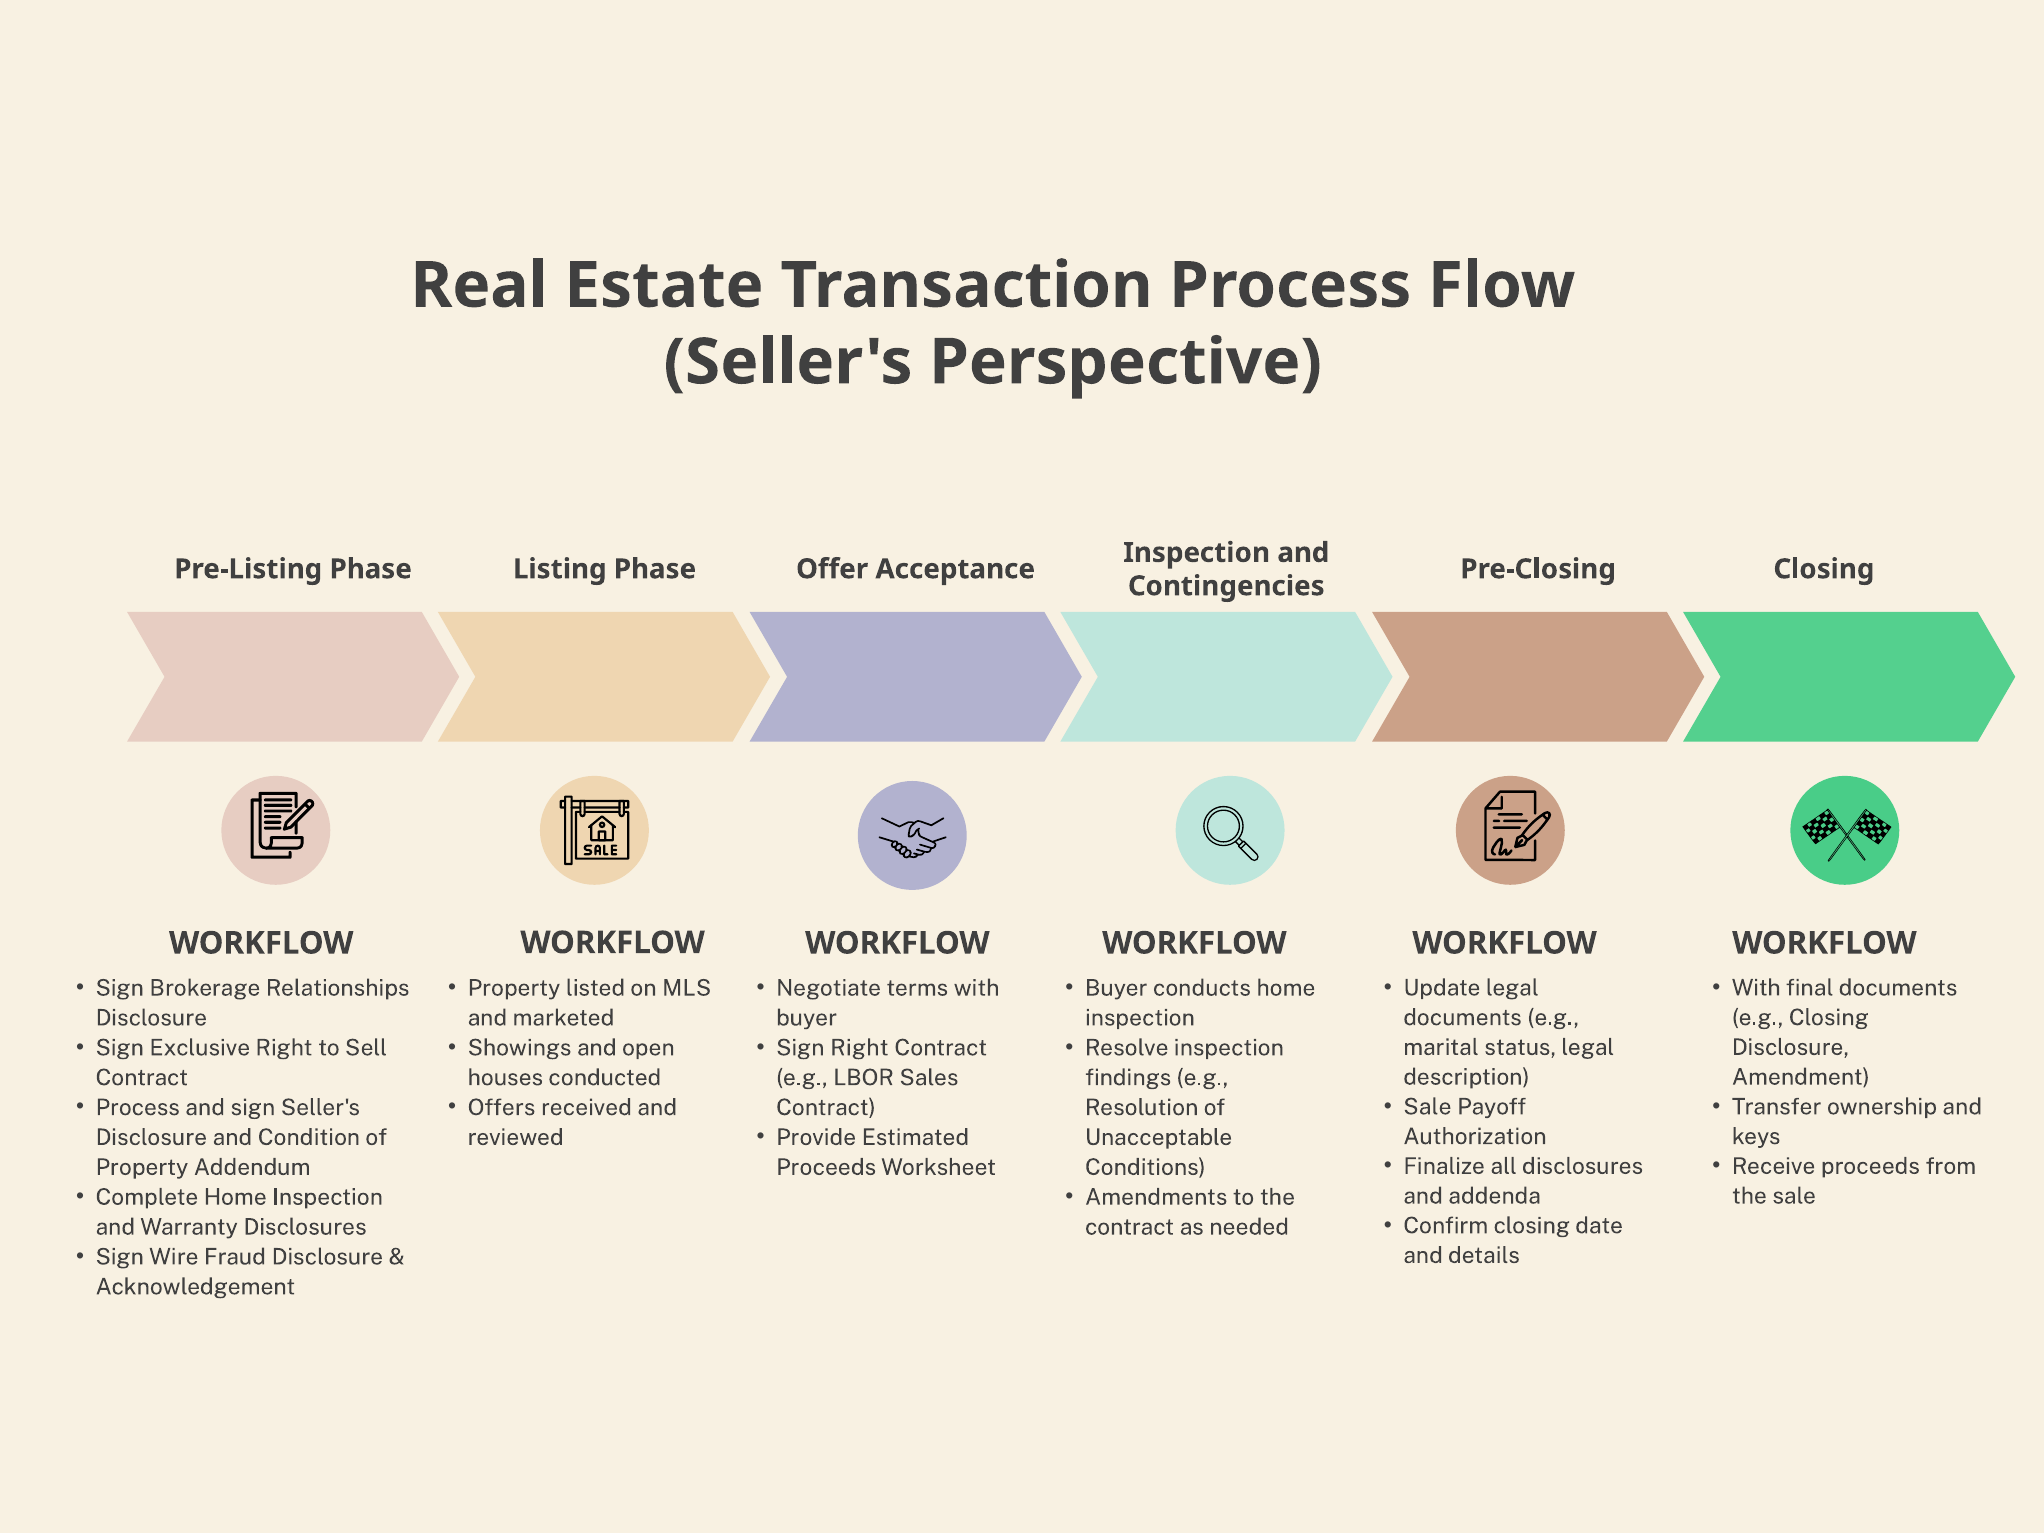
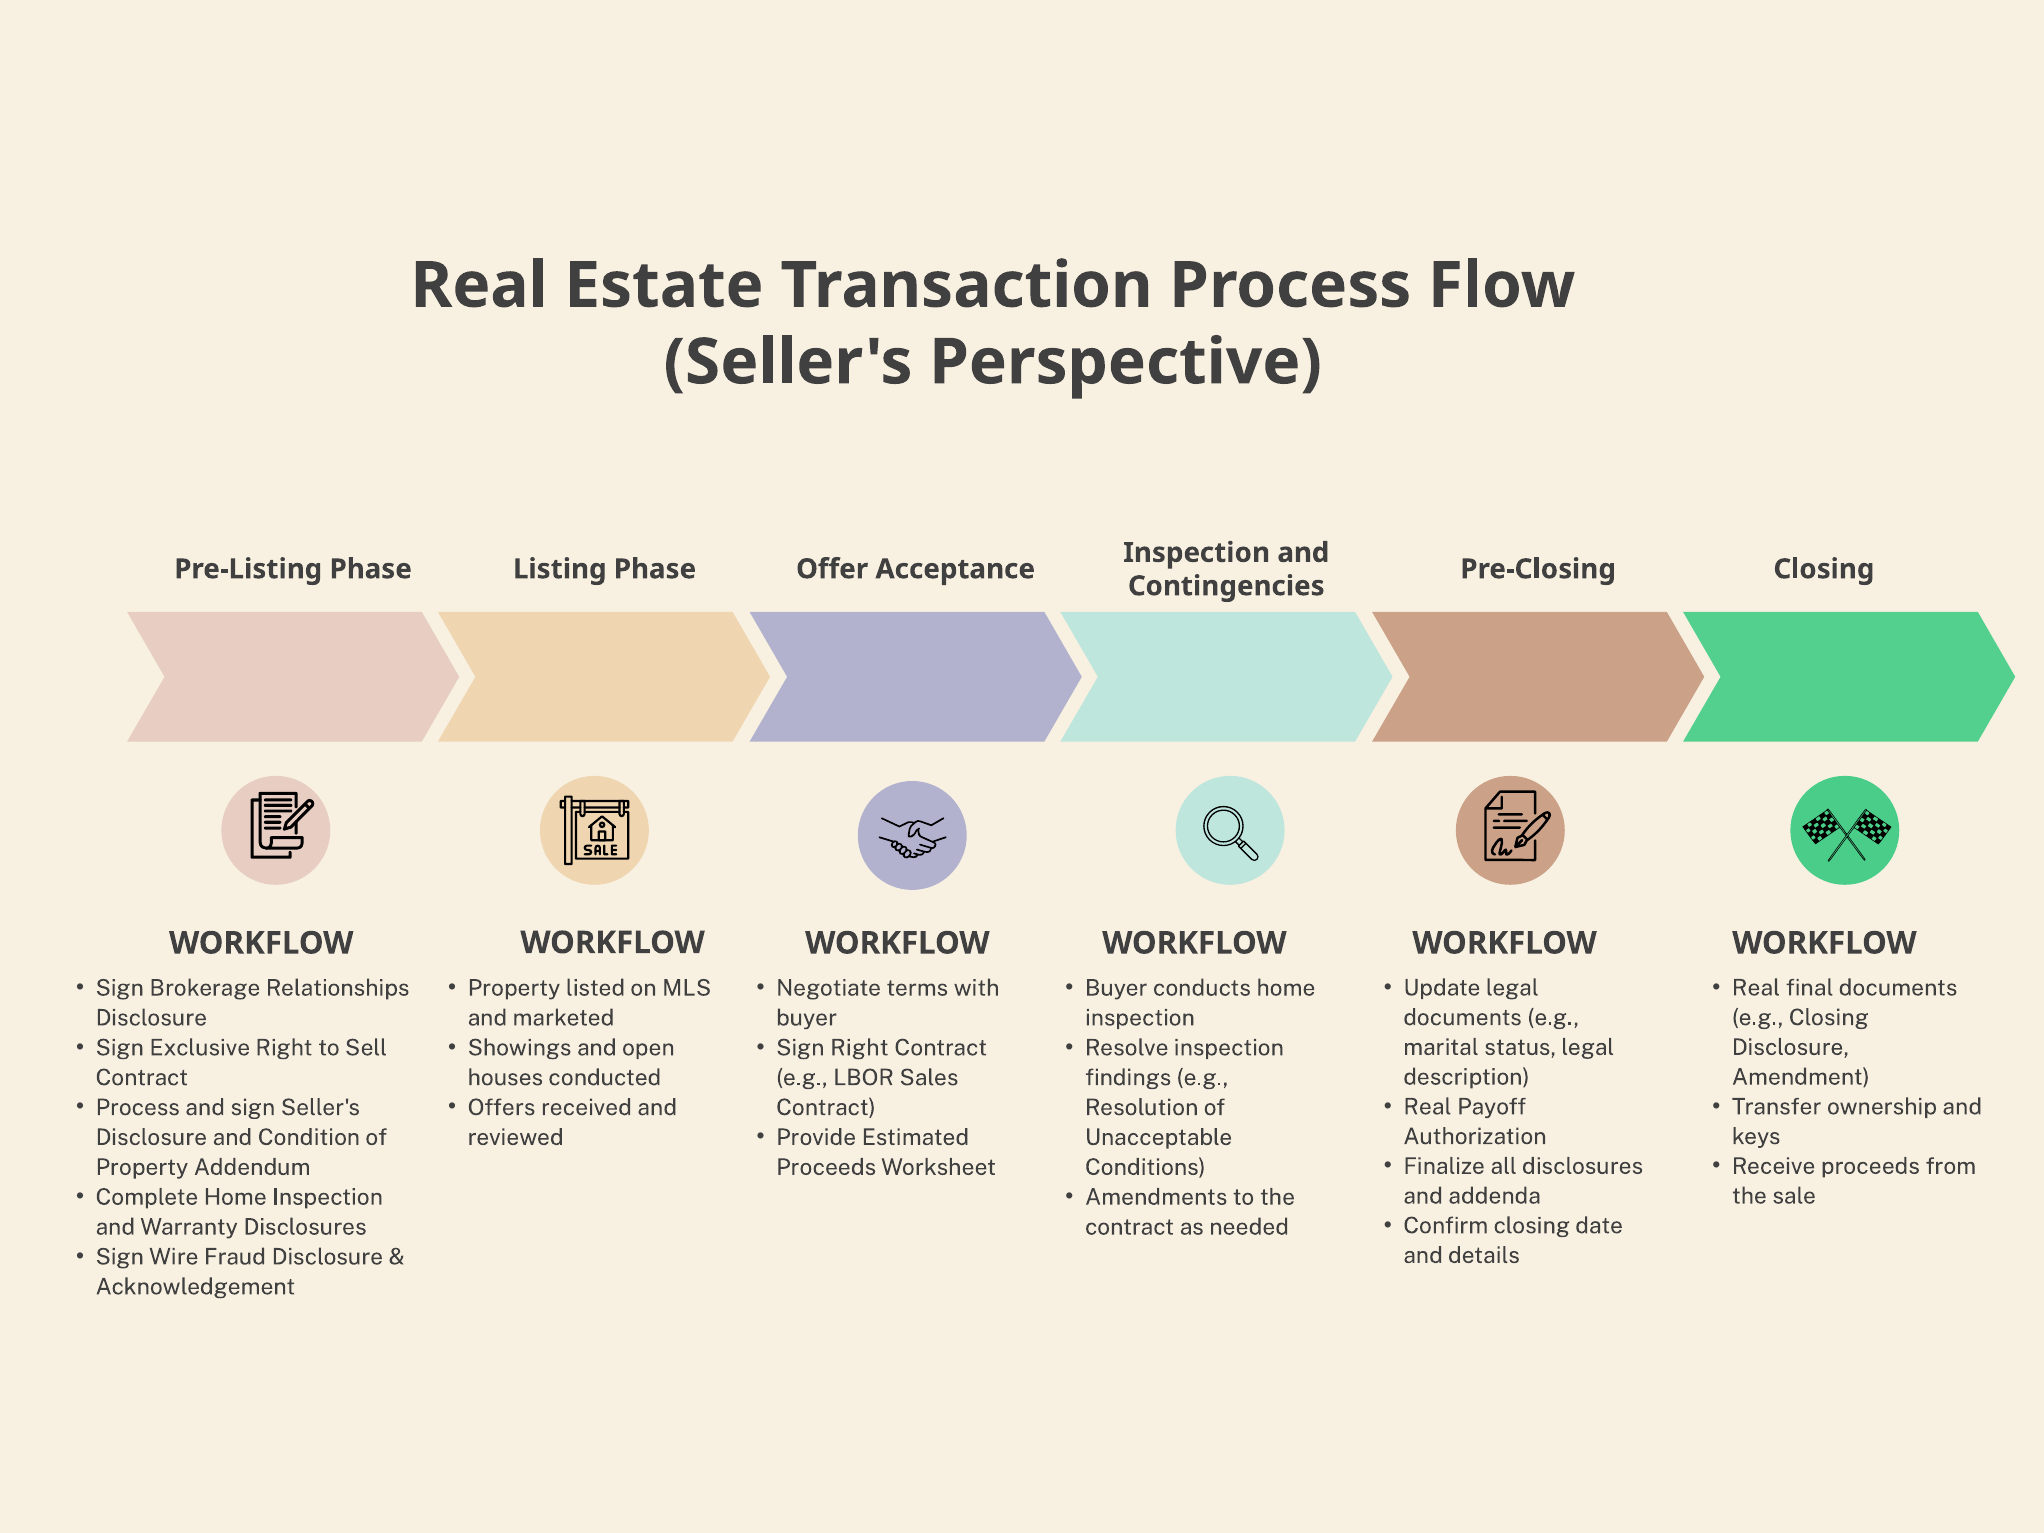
With at (1756, 988): With -> Real
Sale at (1427, 1107): Sale -> Real
